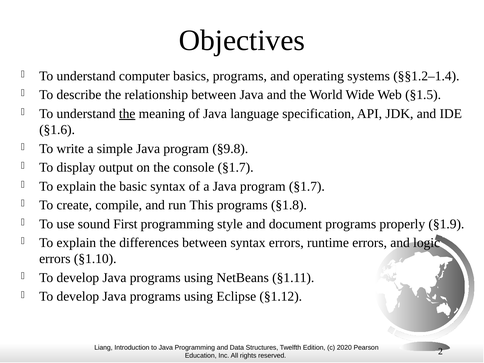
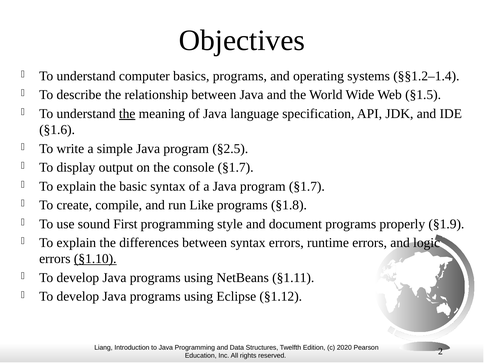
§9.8: §9.8 -> §2.5
This: This -> Like
§1.10 underline: none -> present
